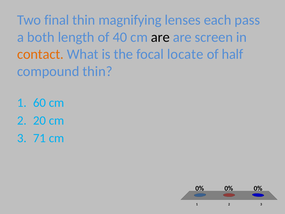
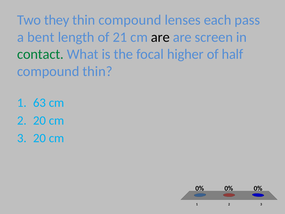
final: final -> they
thin magnifying: magnifying -> compound
both: both -> bent
40: 40 -> 21
contact colour: orange -> green
locate: locate -> higher
60: 60 -> 63
71 at (40, 138): 71 -> 20
